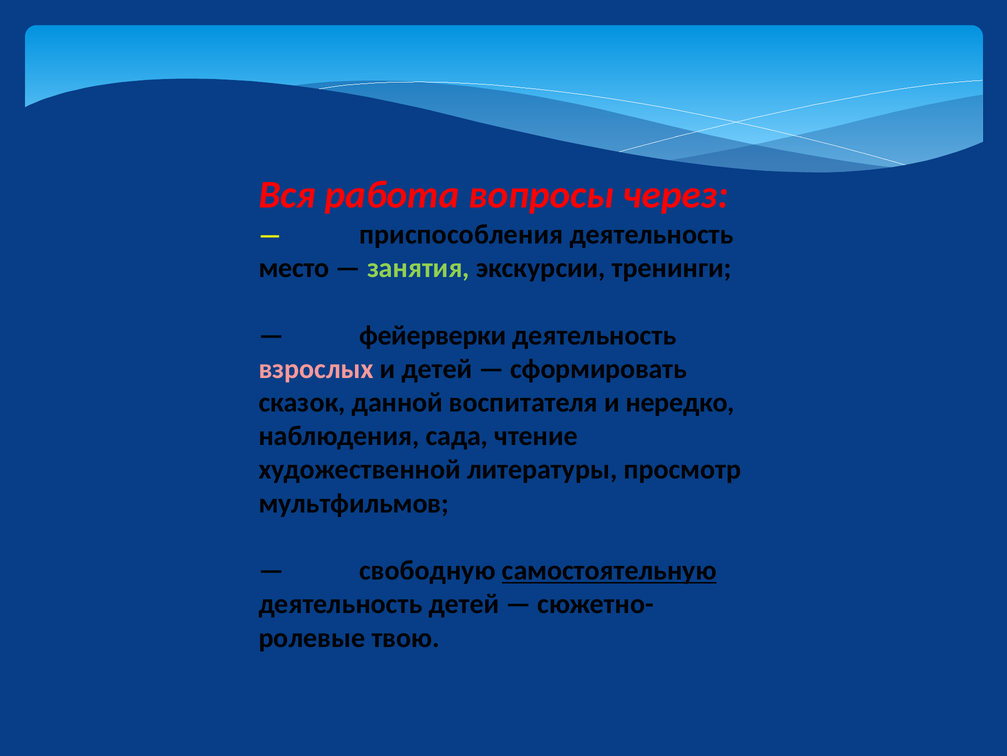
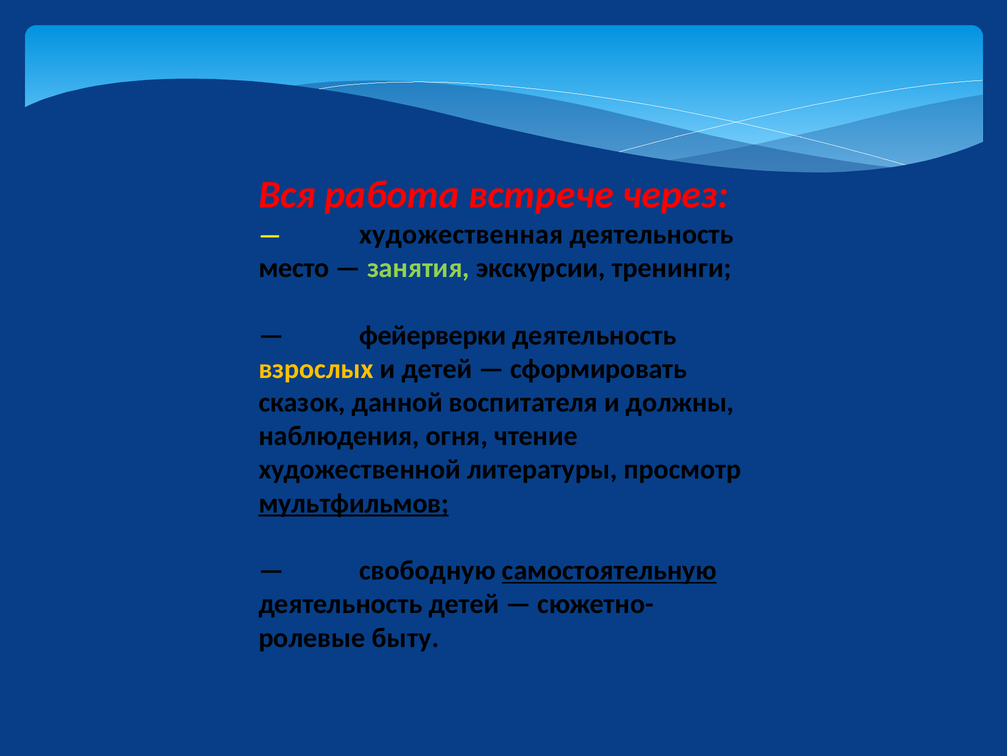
вопросы: вопросы -> встрече
приспособления: приспособления -> художественная
взрослых colour: pink -> yellow
нередко: нередко -> должны
сада: сада -> огня
мультфильмов underline: none -> present
твою: твою -> быту
